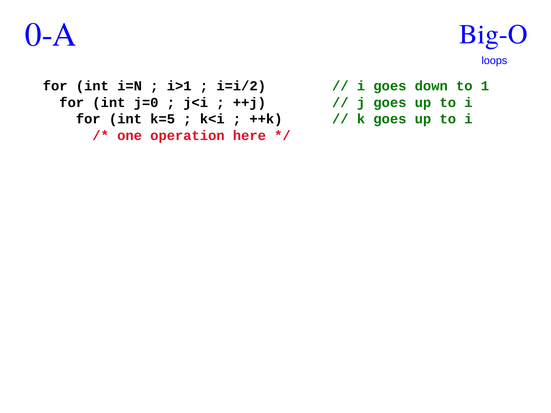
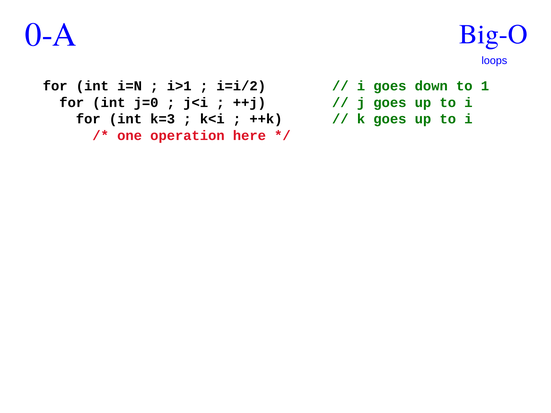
k=5: k=5 -> k=3
